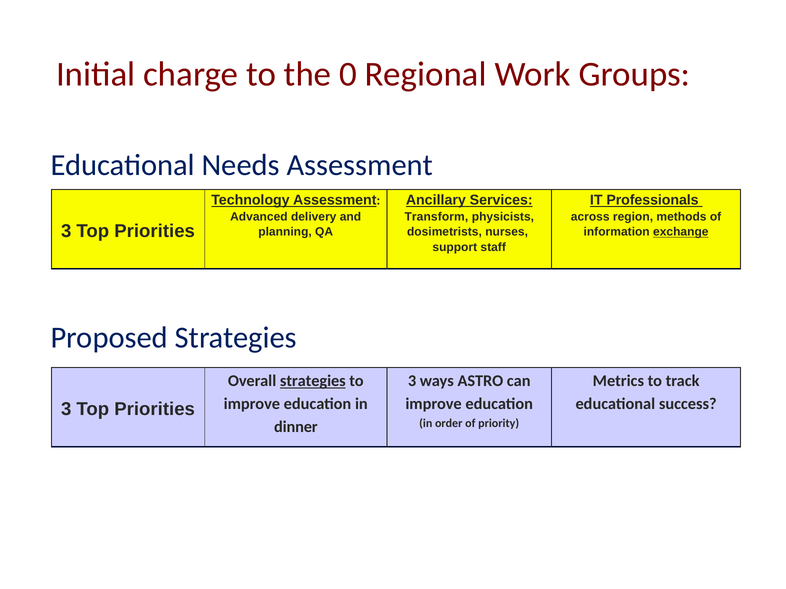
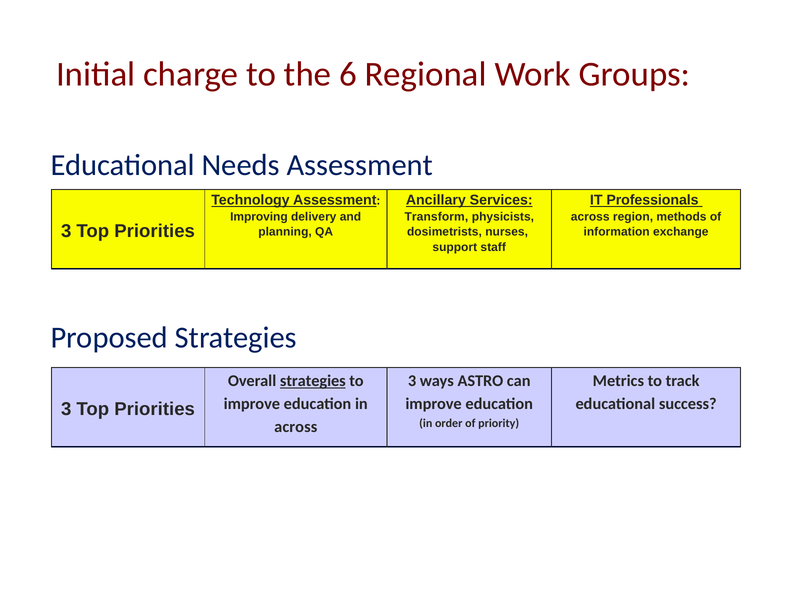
0: 0 -> 6
Advanced: Advanced -> Improving
exchange underline: present -> none
dinner at (296, 427): dinner -> across
